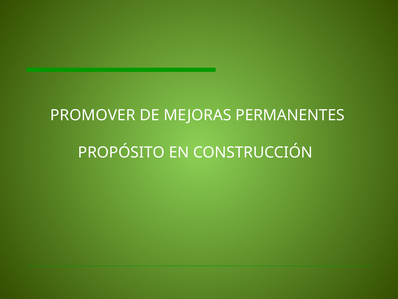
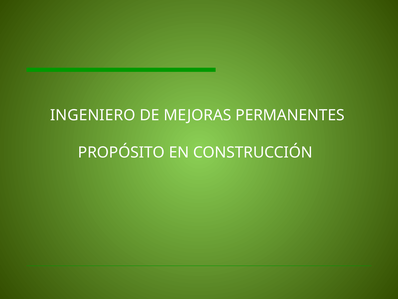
PROMOVER: PROMOVER -> INGENIERO
